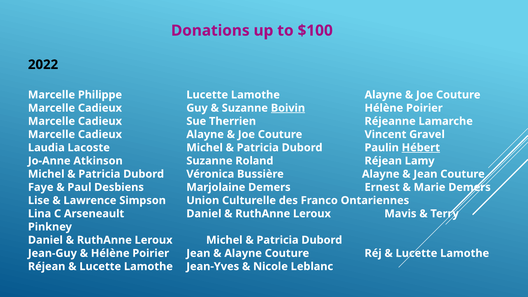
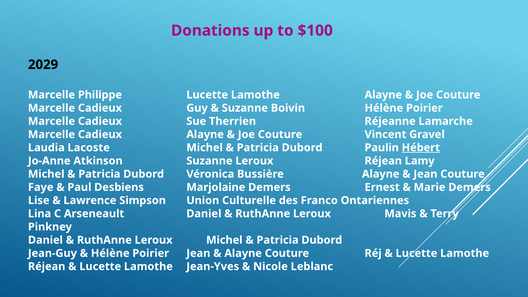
2022: 2022 -> 2029
Boivin underline: present -> none
Suzanne Roland: Roland -> Leroux
